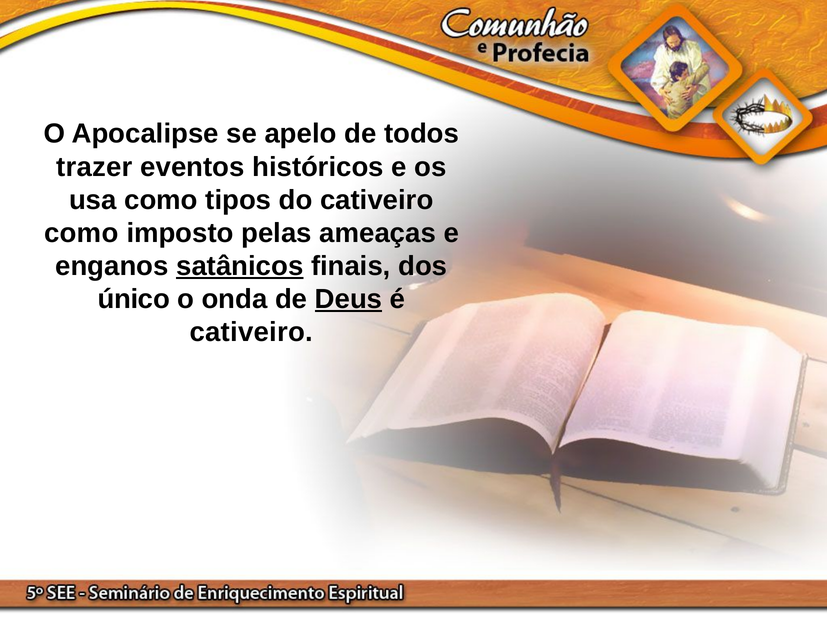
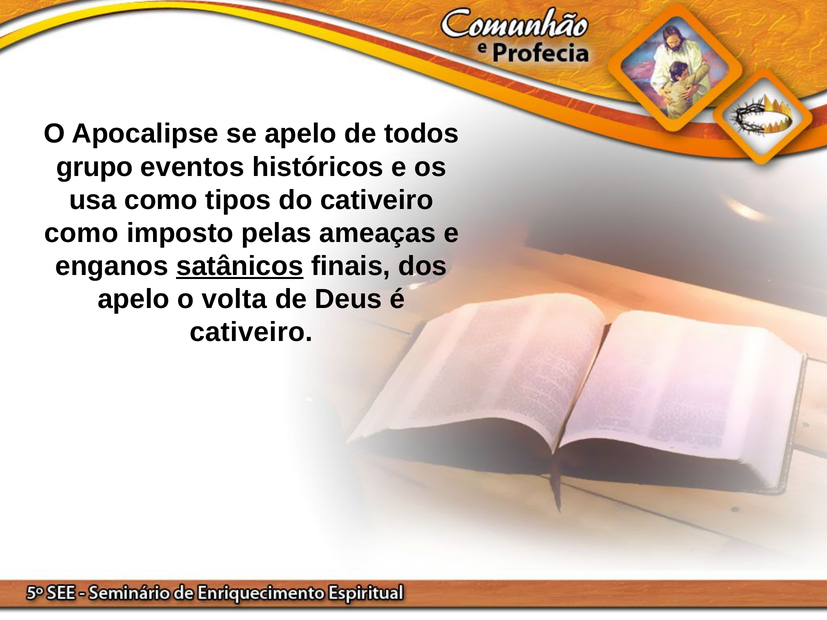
trazer: trazer -> grupo
único at (134, 299): único -> apelo
onda: onda -> volta
Deus underline: present -> none
